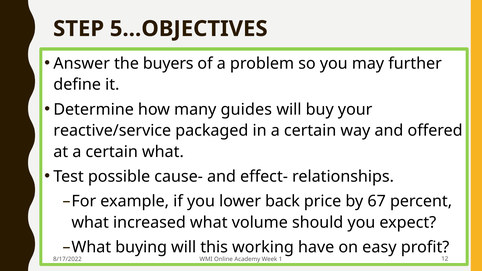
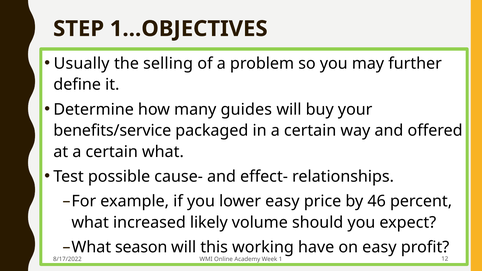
5…OBJECTIVES: 5…OBJECTIVES -> 1…OBJECTIVES
Answer: Answer -> Usually
buyers: buyers -> selling
reactive/service: reactive/service -> benefits/service
lower back: back -> easy
67: 67 -> 46
increased what: what -> likely
buying: buying -> season
